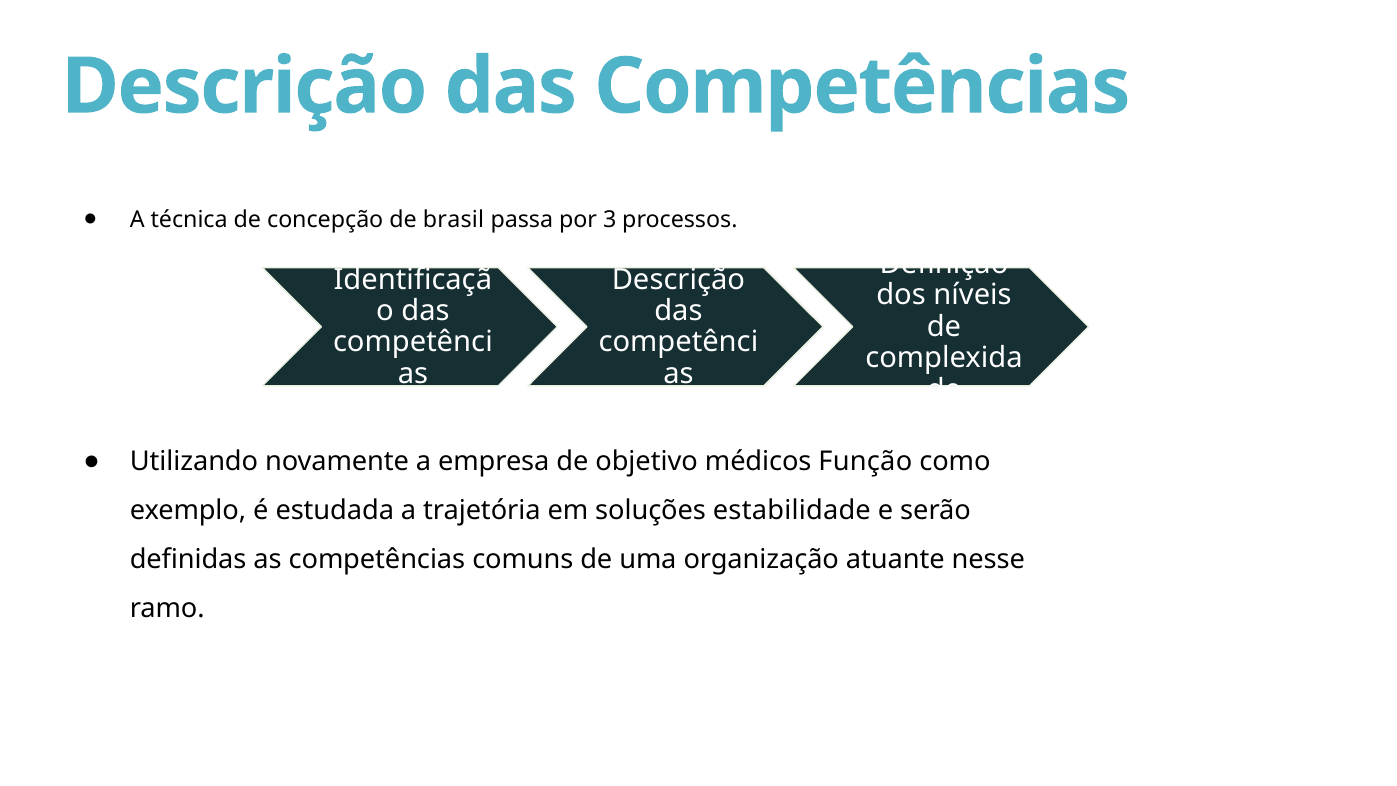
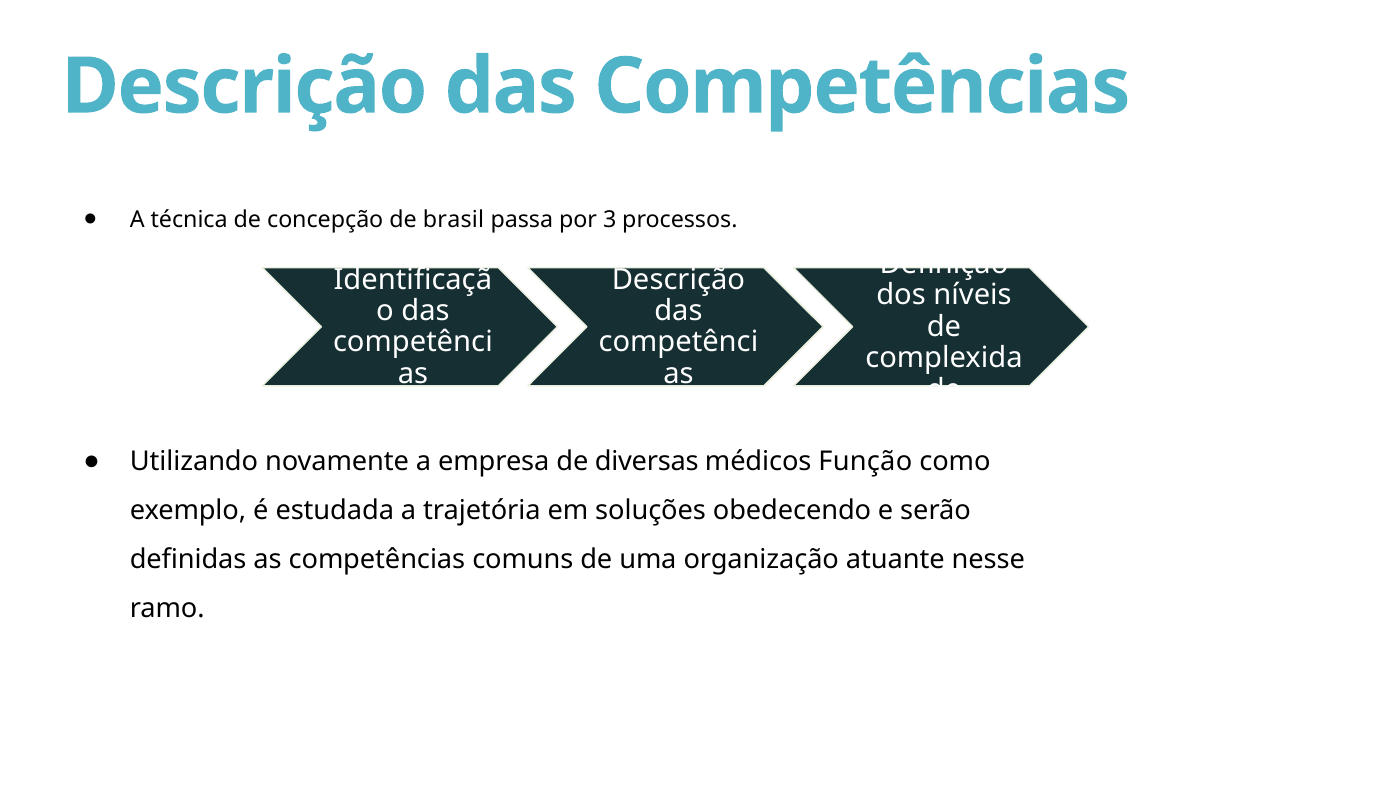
objetivo: objetivo -> diversas
estabilidade: estabilidade -> obedecendo
